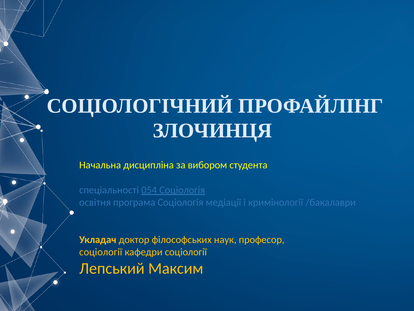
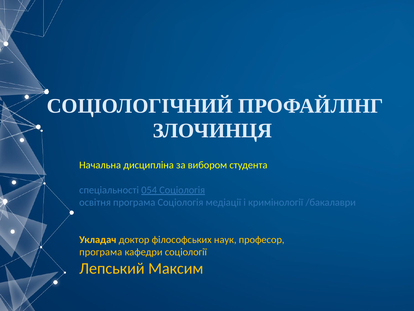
соціології at (101, 252): соціології -> програма
